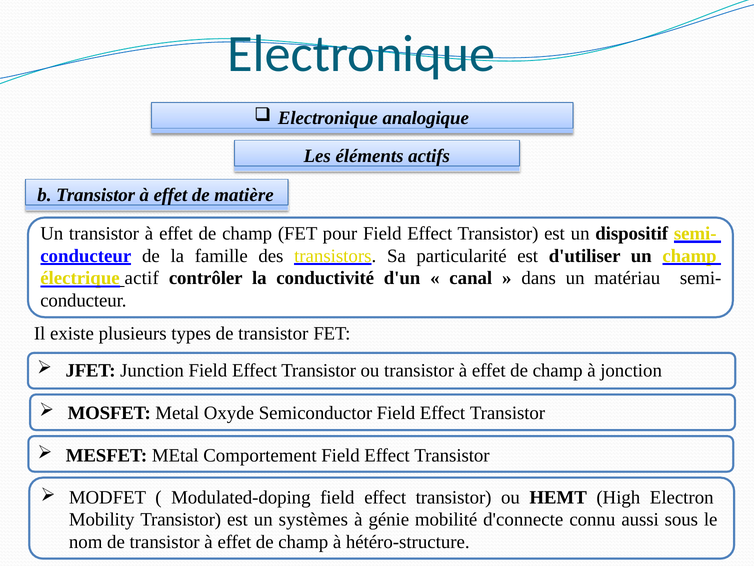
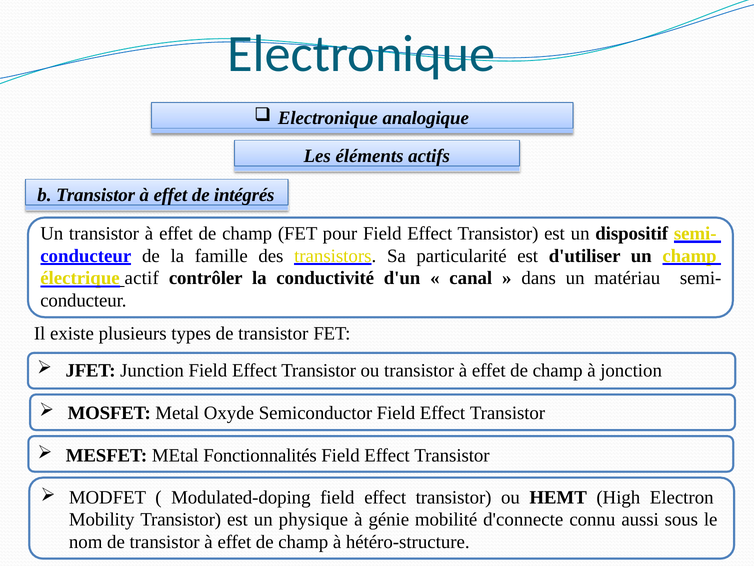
matière: matière -> intégrés
Comportement: Comportement -> Fonctionnalités
systèmes: systèmes -> physique
